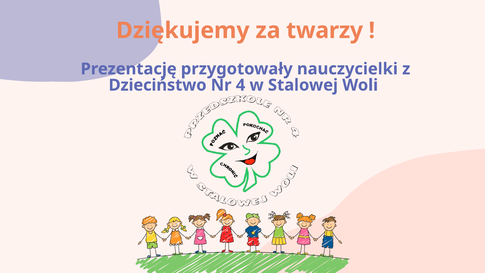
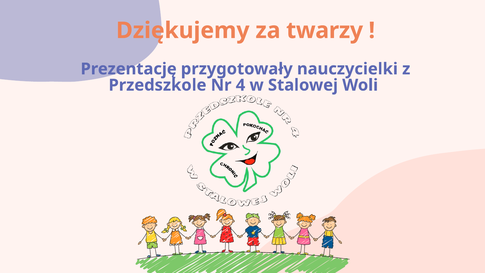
Dzieciństwo: Dzieciństwo -> Przedszkole
